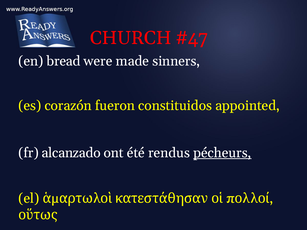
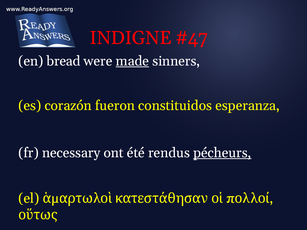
CHURCH: CHURCH -> INDIGNE
made underline: none -> present
appointed: appointed -> esperanza
alcanzado: alcanzado -> necessary
